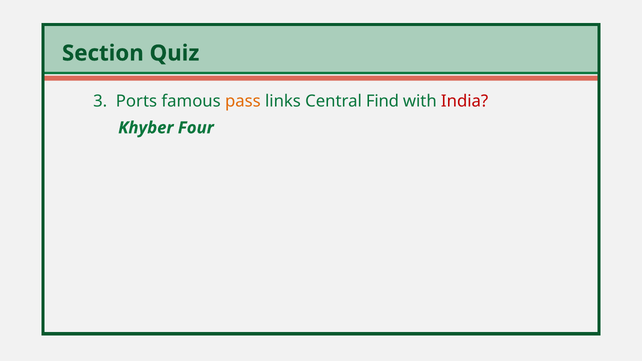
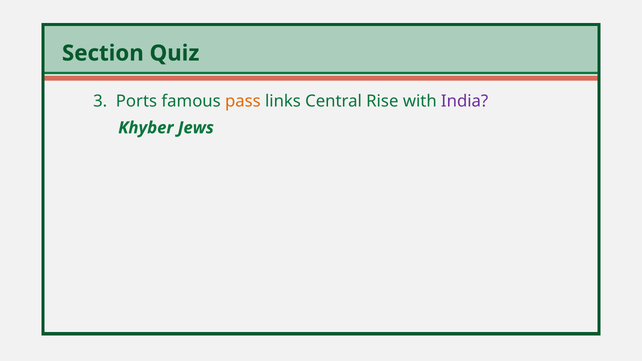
Find: Find -> Rise
India colour: red -> purple
Four: Four -> Jews
